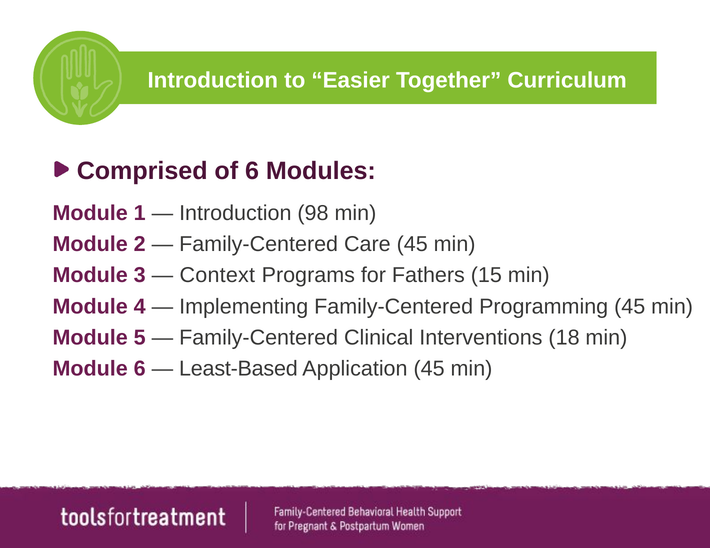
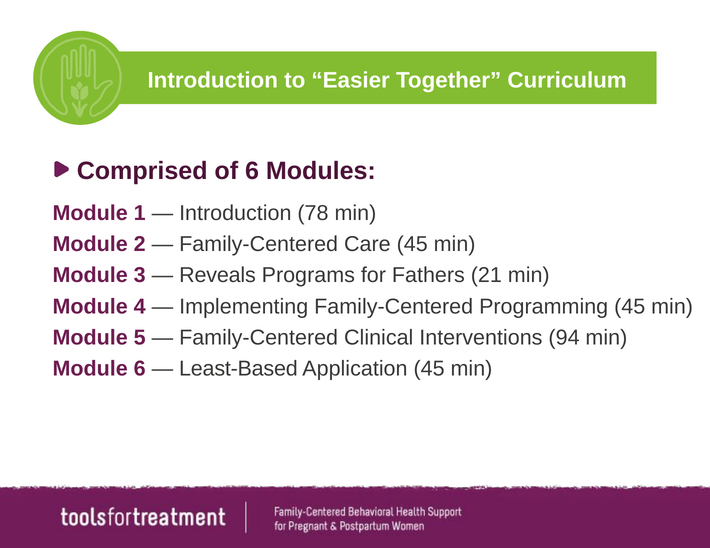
98: 98 -> 78
Context: Context -> Reveals
15: 15 -> 21
18: 18 -> 94
